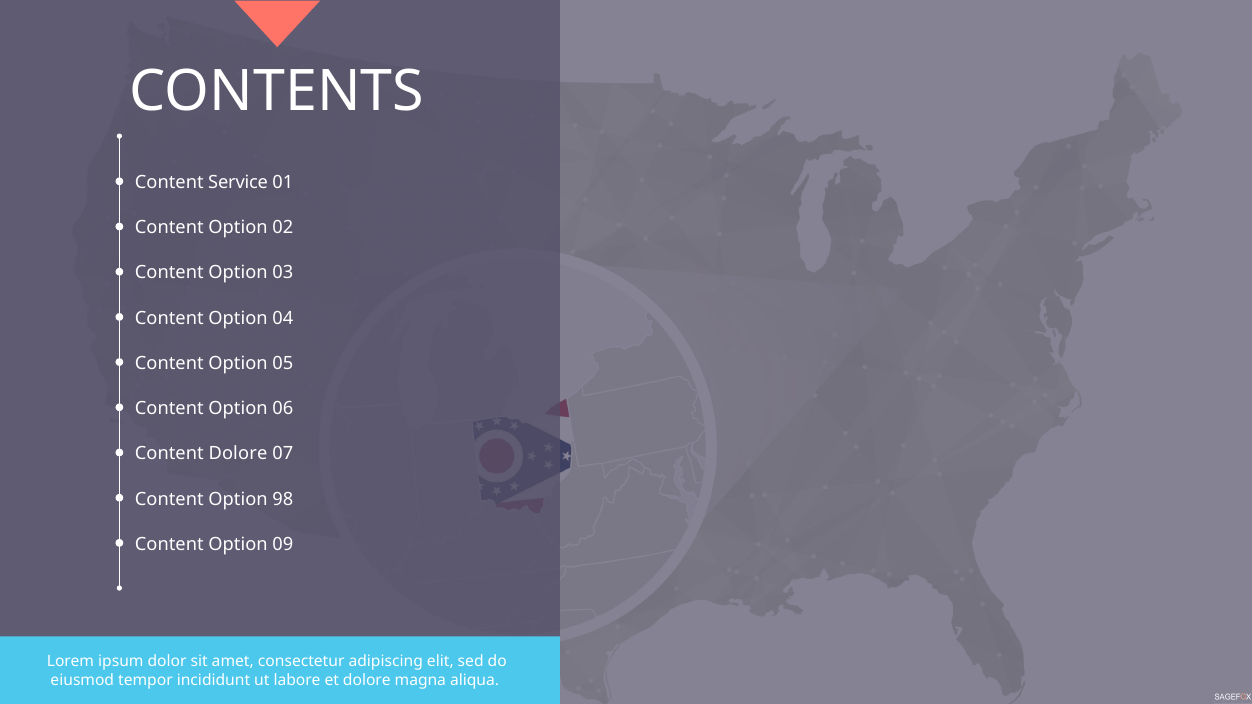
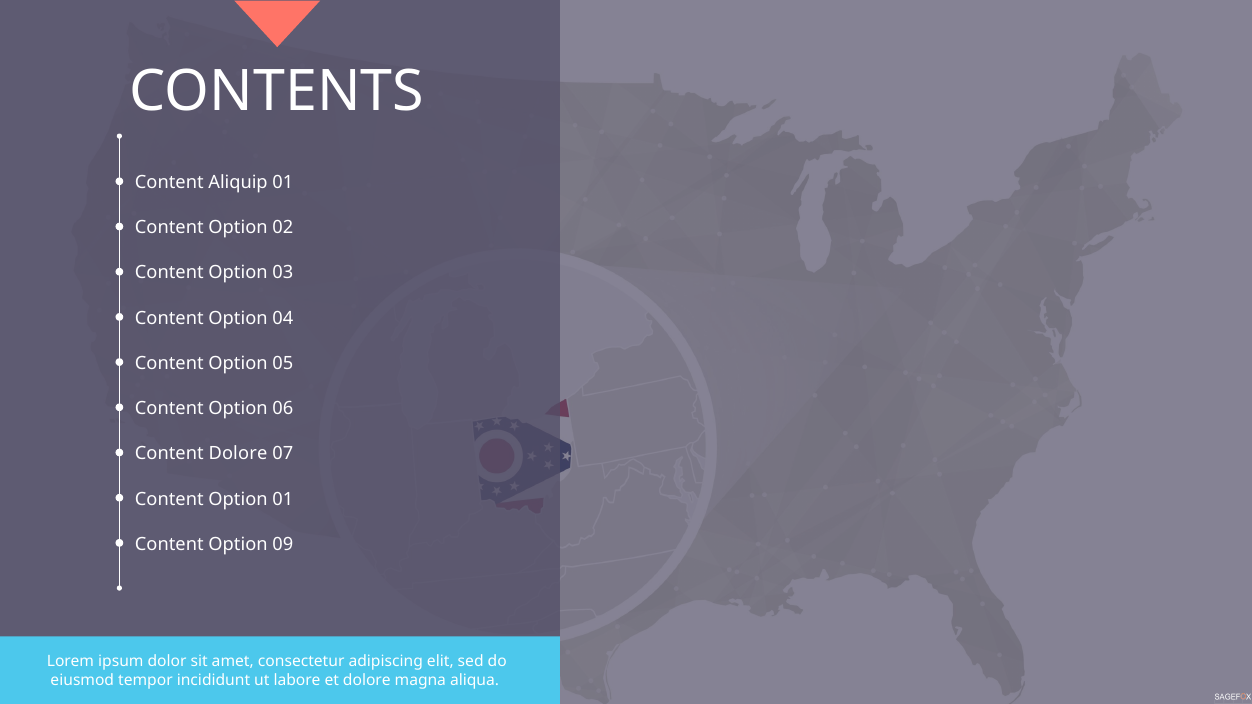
Service: Service -> Aliquip
Option 98: 98 -> 01
